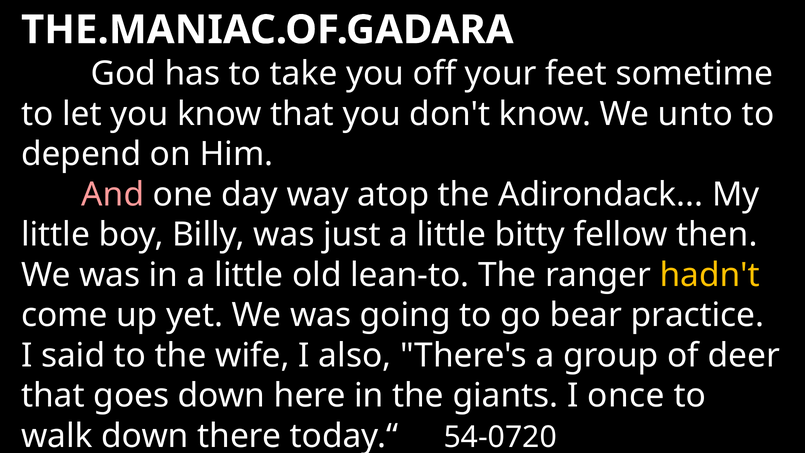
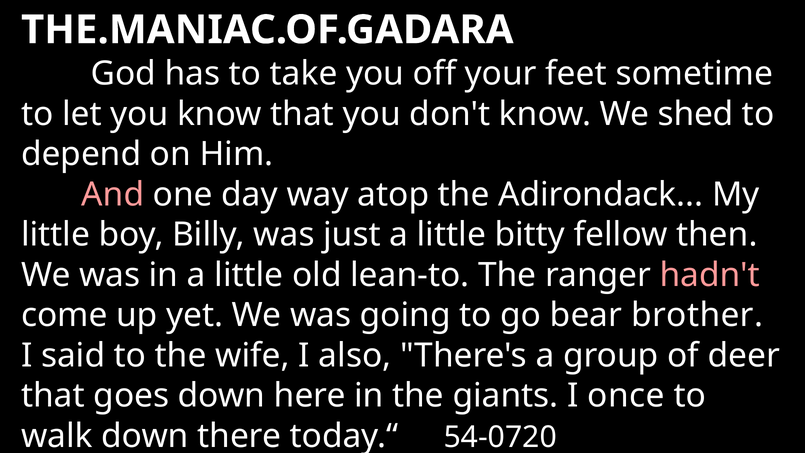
unto: unto -> shed
hadn't colour: yellow -> pink
practice: practice -> brother
